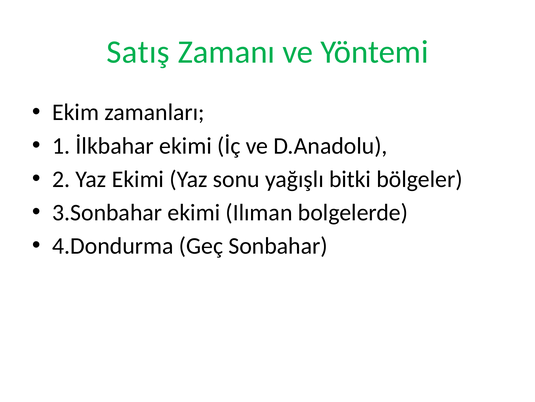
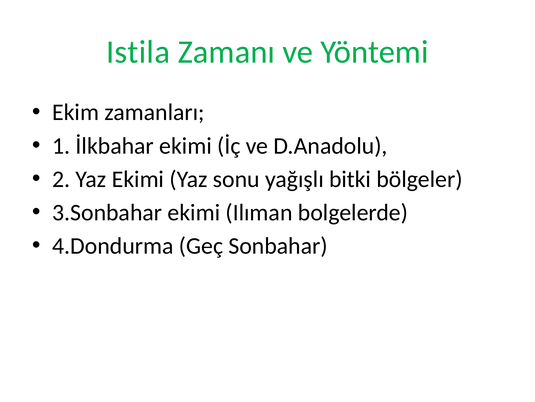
Satış: Satış -> Istila
